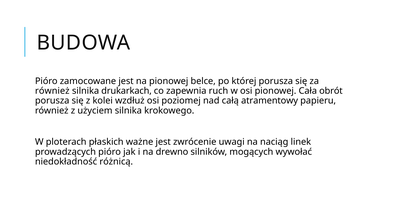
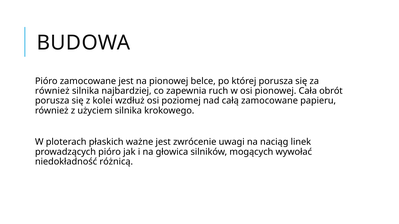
drukarkach: drukarkach -> najbardziej
całą atramentowy: atramentowy -> zamocowane
drewno: drewno -> głowica
